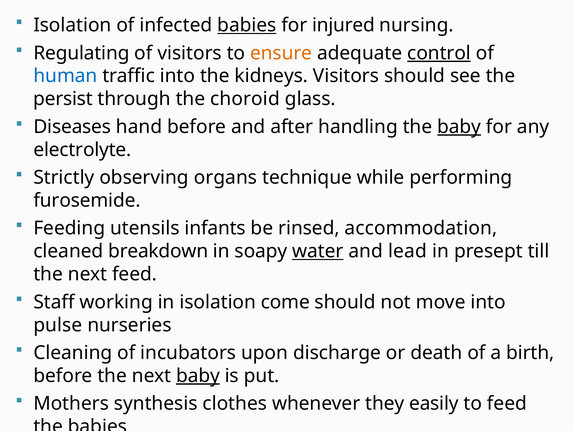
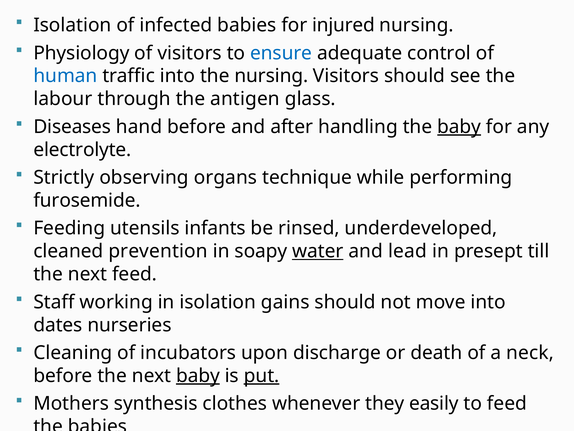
babies at (247, 25) underline: present -> none
Regulating: Regulating -> Physiology
ensure colour: orange -> blue
control underline: present -> none
the kidneys: kidneys -> nursing
persist: persist -> labour
choroid: choroid -> antigen
accommodation: accommodation -> underdeveloped
breakdown: breakdown -> prevention
come: come -> gains
pulse: pulse -> dates
birth: birth -> neck
put underline: none -> present
